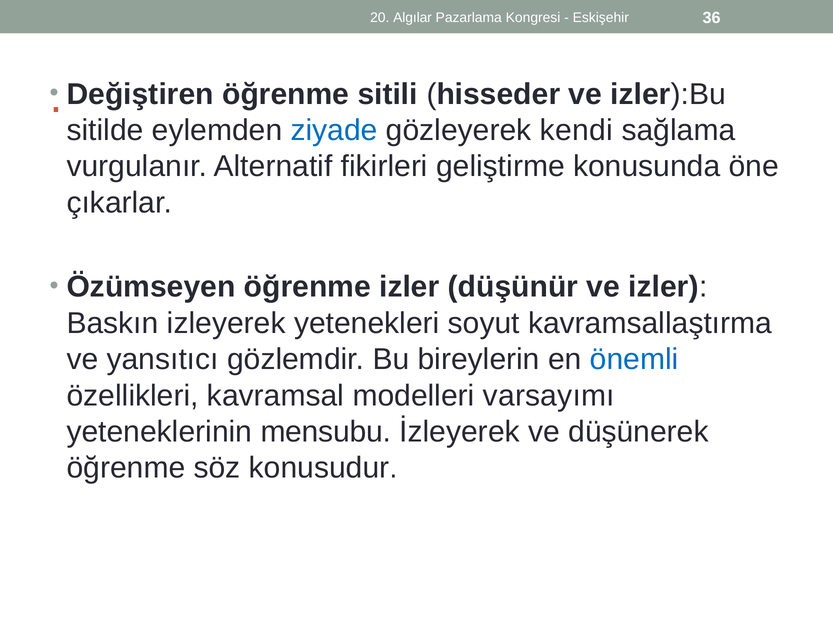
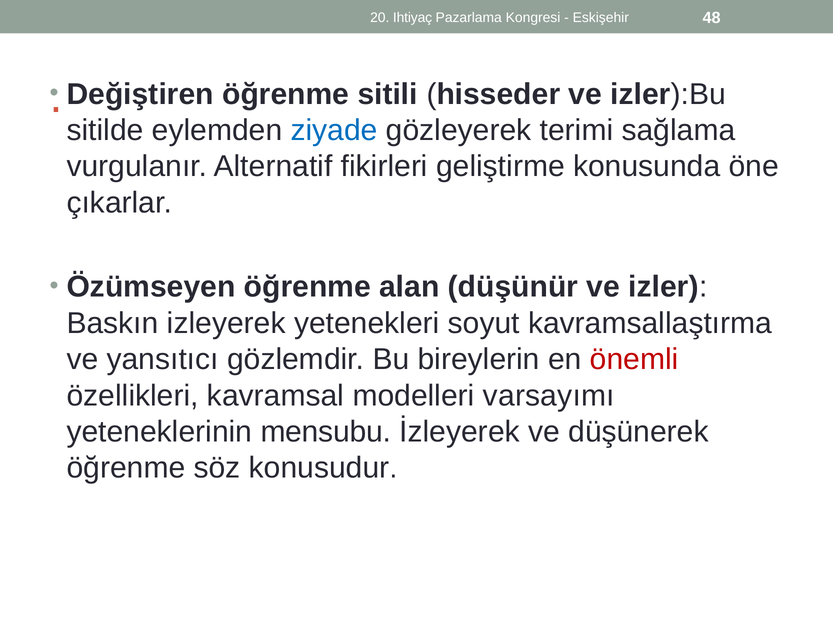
Algılar: Algılar -> Ihtiyaç
36: 36 -> 48
kendi: kendi -> terimi
öğrenme izler: izler -> alan
önemli colour: blue -> red
